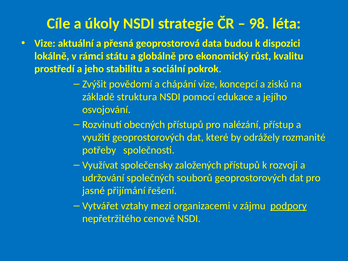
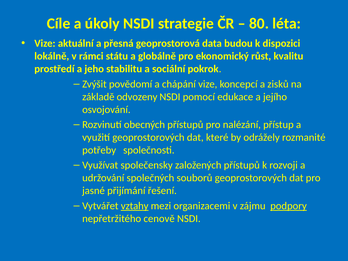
98: 98 -> 80
struktura: struktura -> odvozeny
vztahy underline: none -> present
